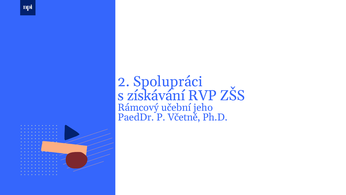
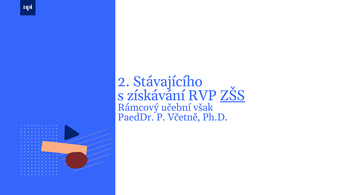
Spolupráci: Spolupráci -> Stávajícího
ZŠS underline: none -> present
jeho: jeho -> však
